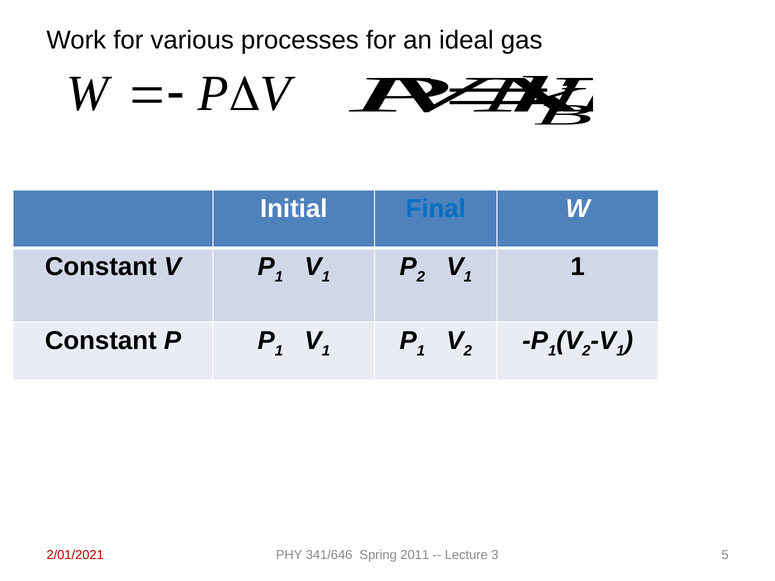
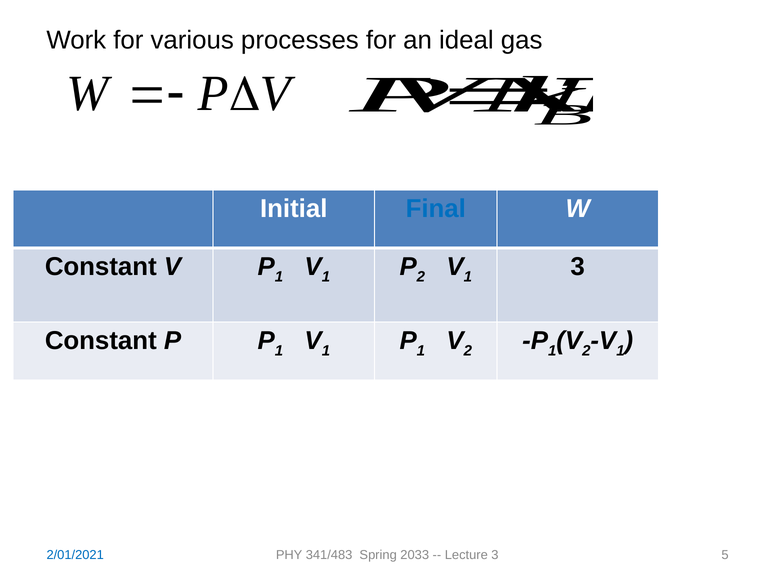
1 at (578, 267): 1 -> 3
2/01/2021 colour: red -> blue
341/646: 341/646 -> 341/483
2011: 2011 -> 2033
